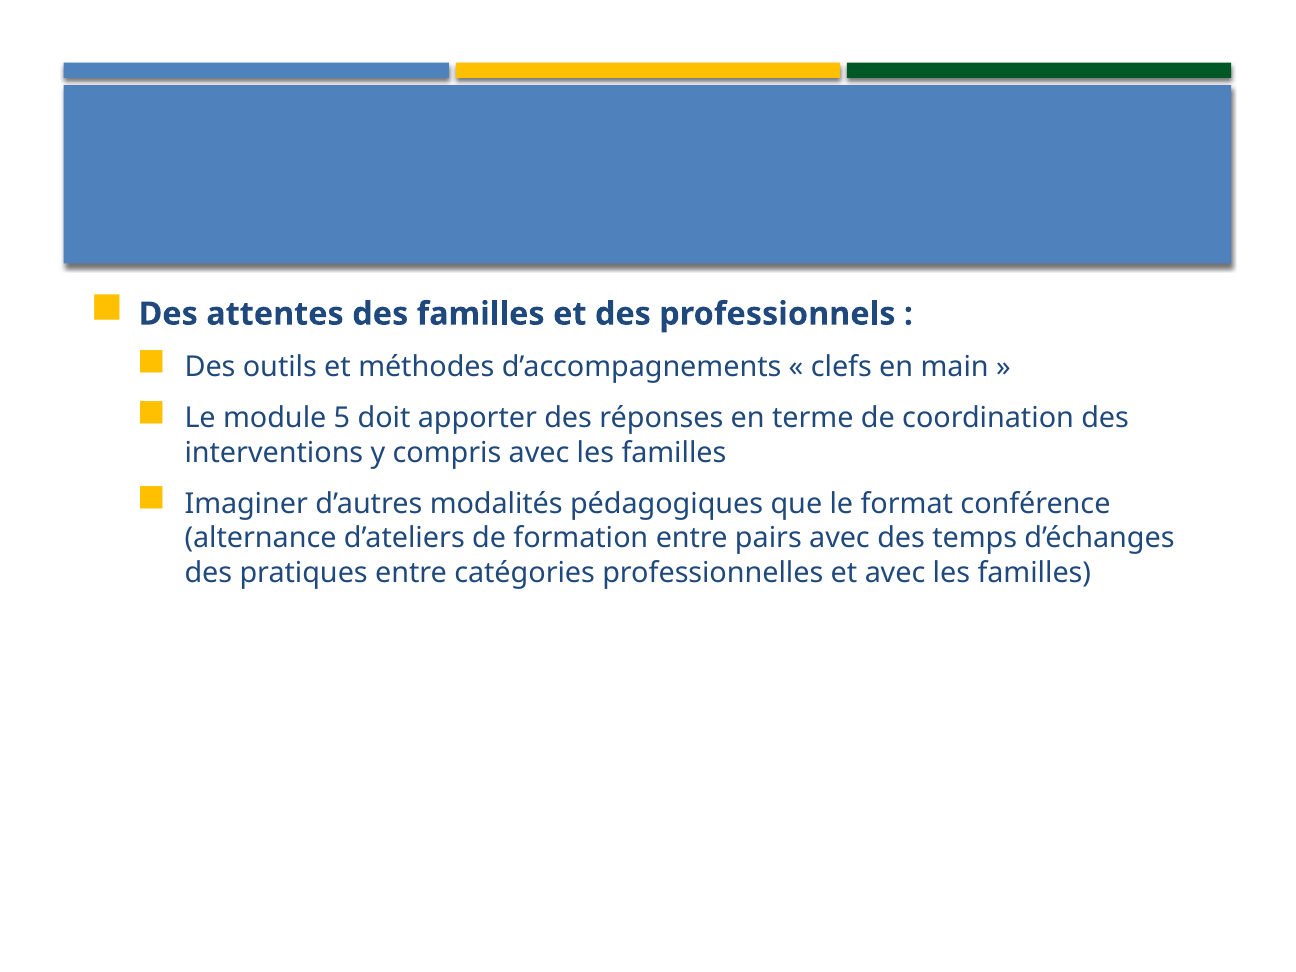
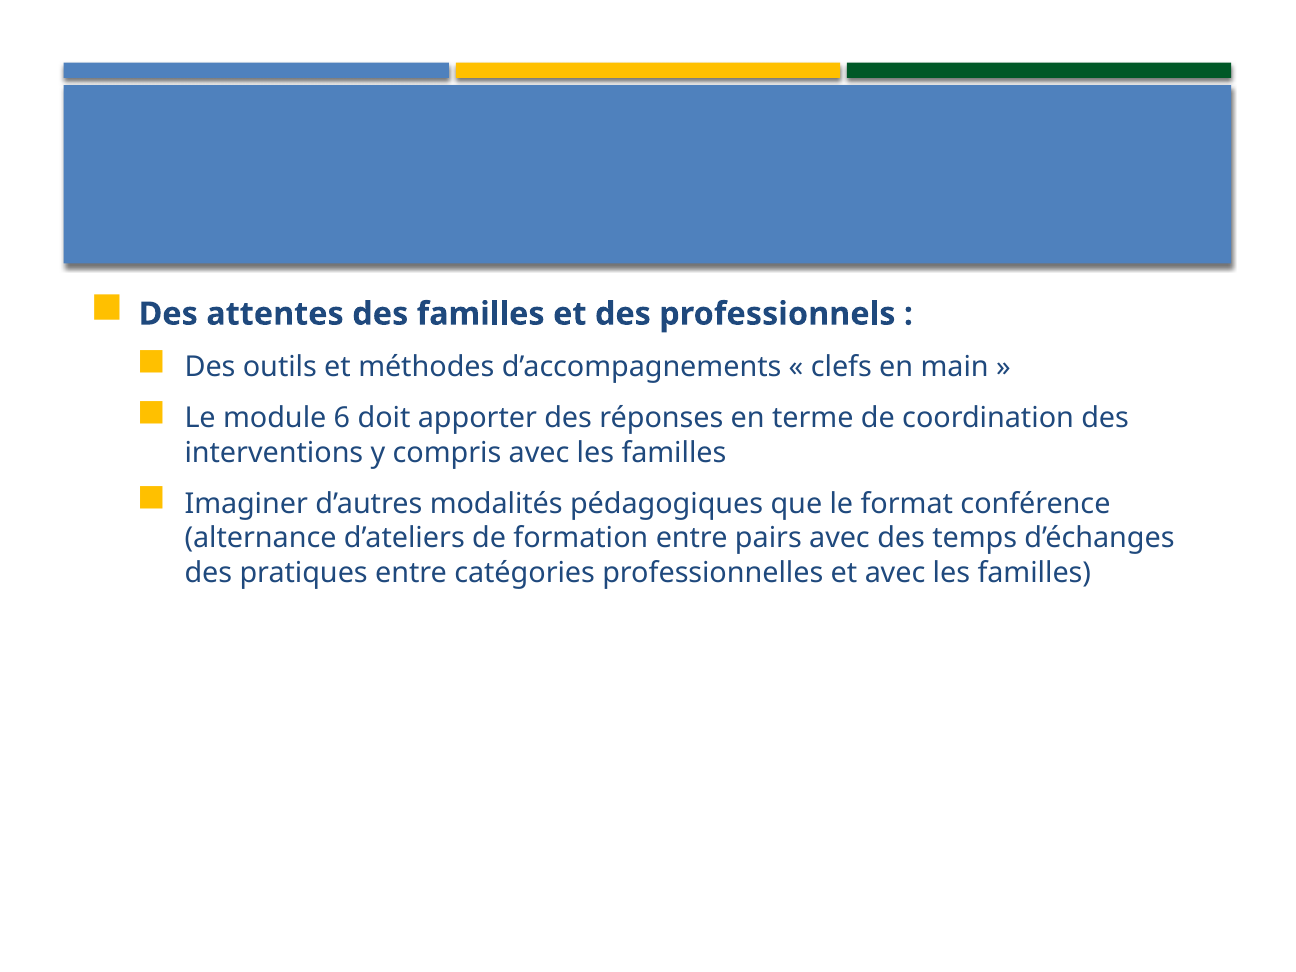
5: 5 -> 6
